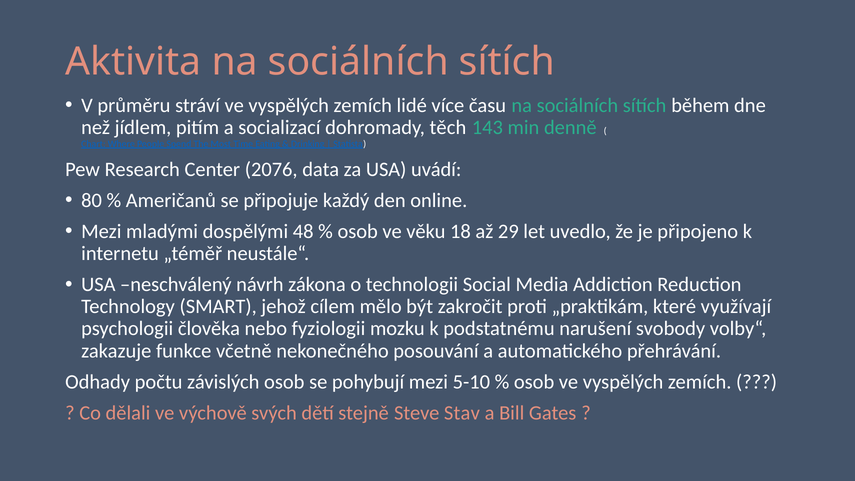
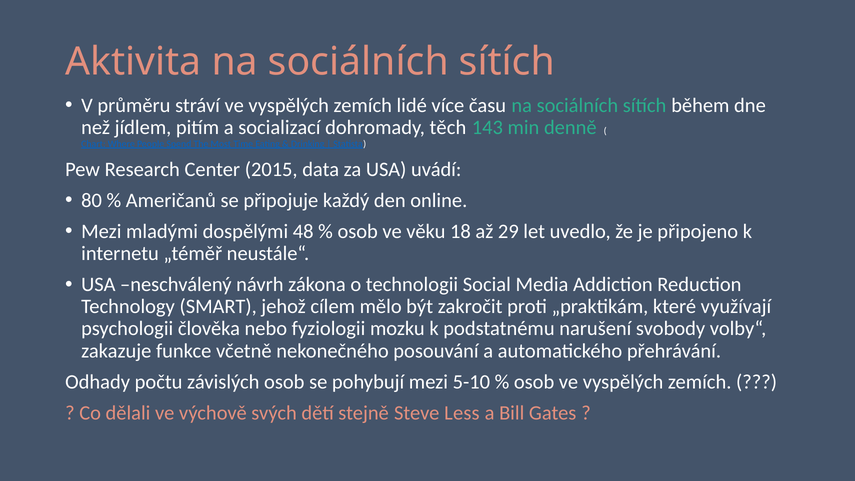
2076: 2076 -> 2015
Stav: Stav -> Less
